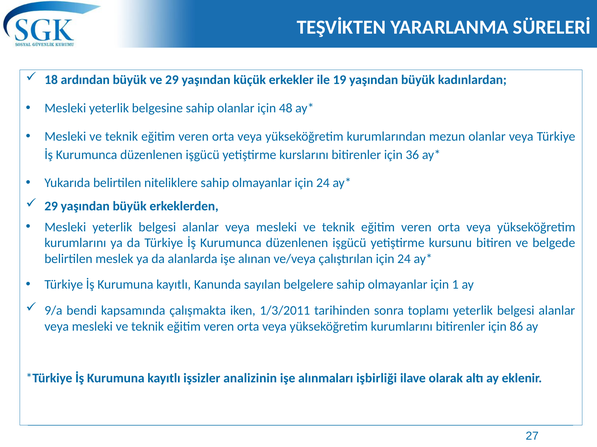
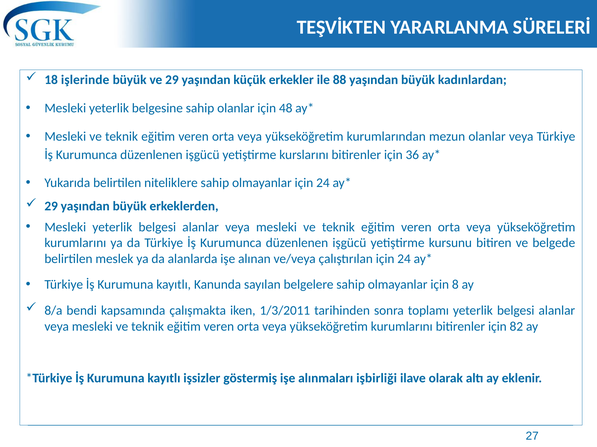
ardından: ardından -> işlerinde
19: 19 -> 88
1: 1 -> 8
9/a: 9/a -> 8/a
86: 86 -> 82
analizinin: analizinin -> göstermiş
